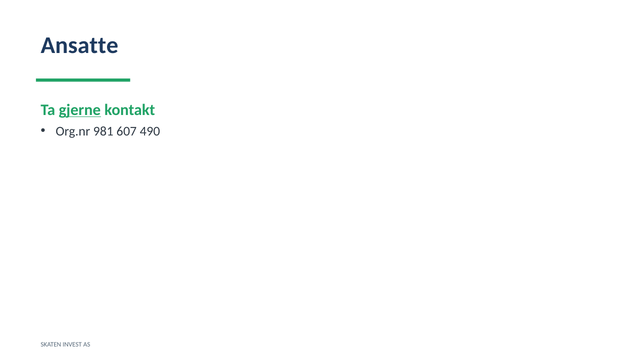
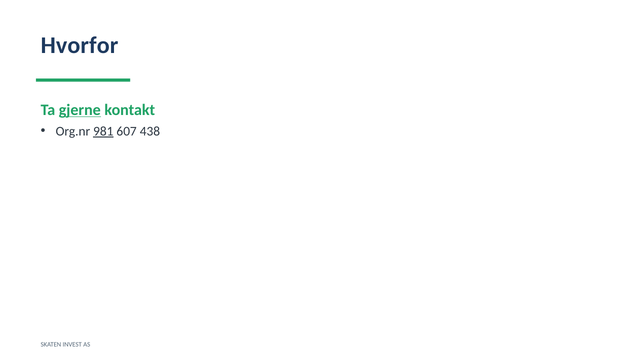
Ansatte: Ansatte -> Hvorfor
981 underline: none -> present
490: 490 -> 438
